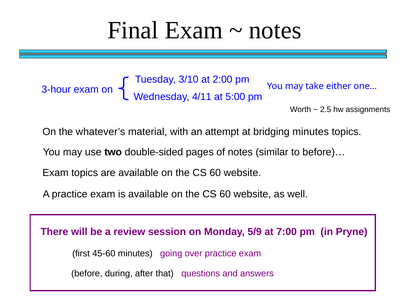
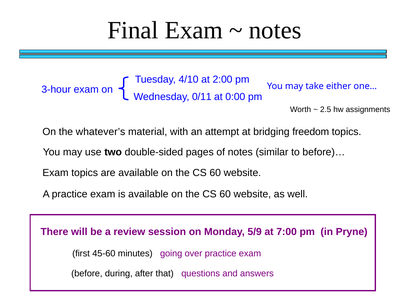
3/10: 3/10 -> 4/10
4/11: 4/11 -> 0/11
5:00: 5:00 -> 0:00
bridging minutes: minutes -> freedom
